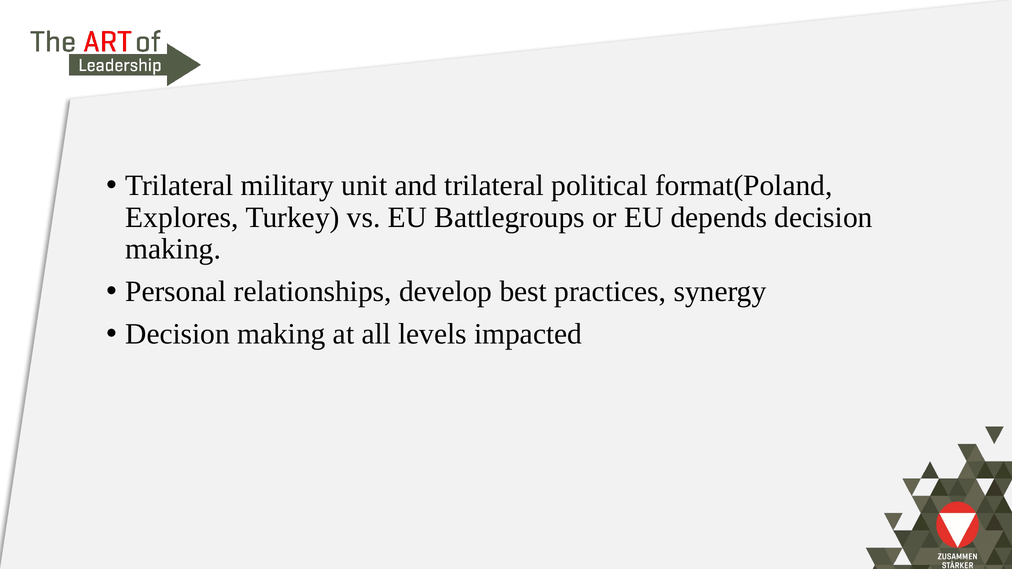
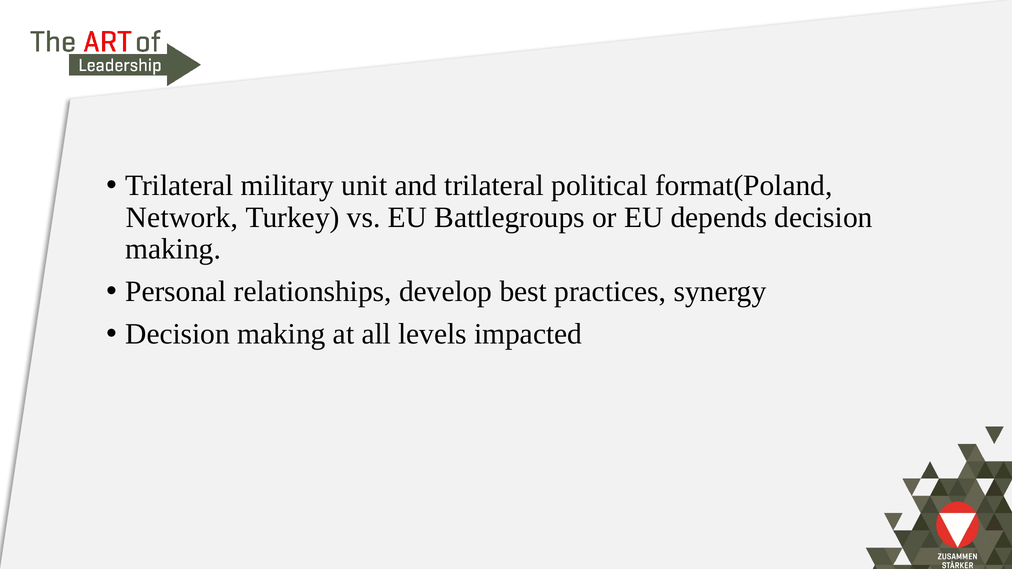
Explores: Explores -> Network
